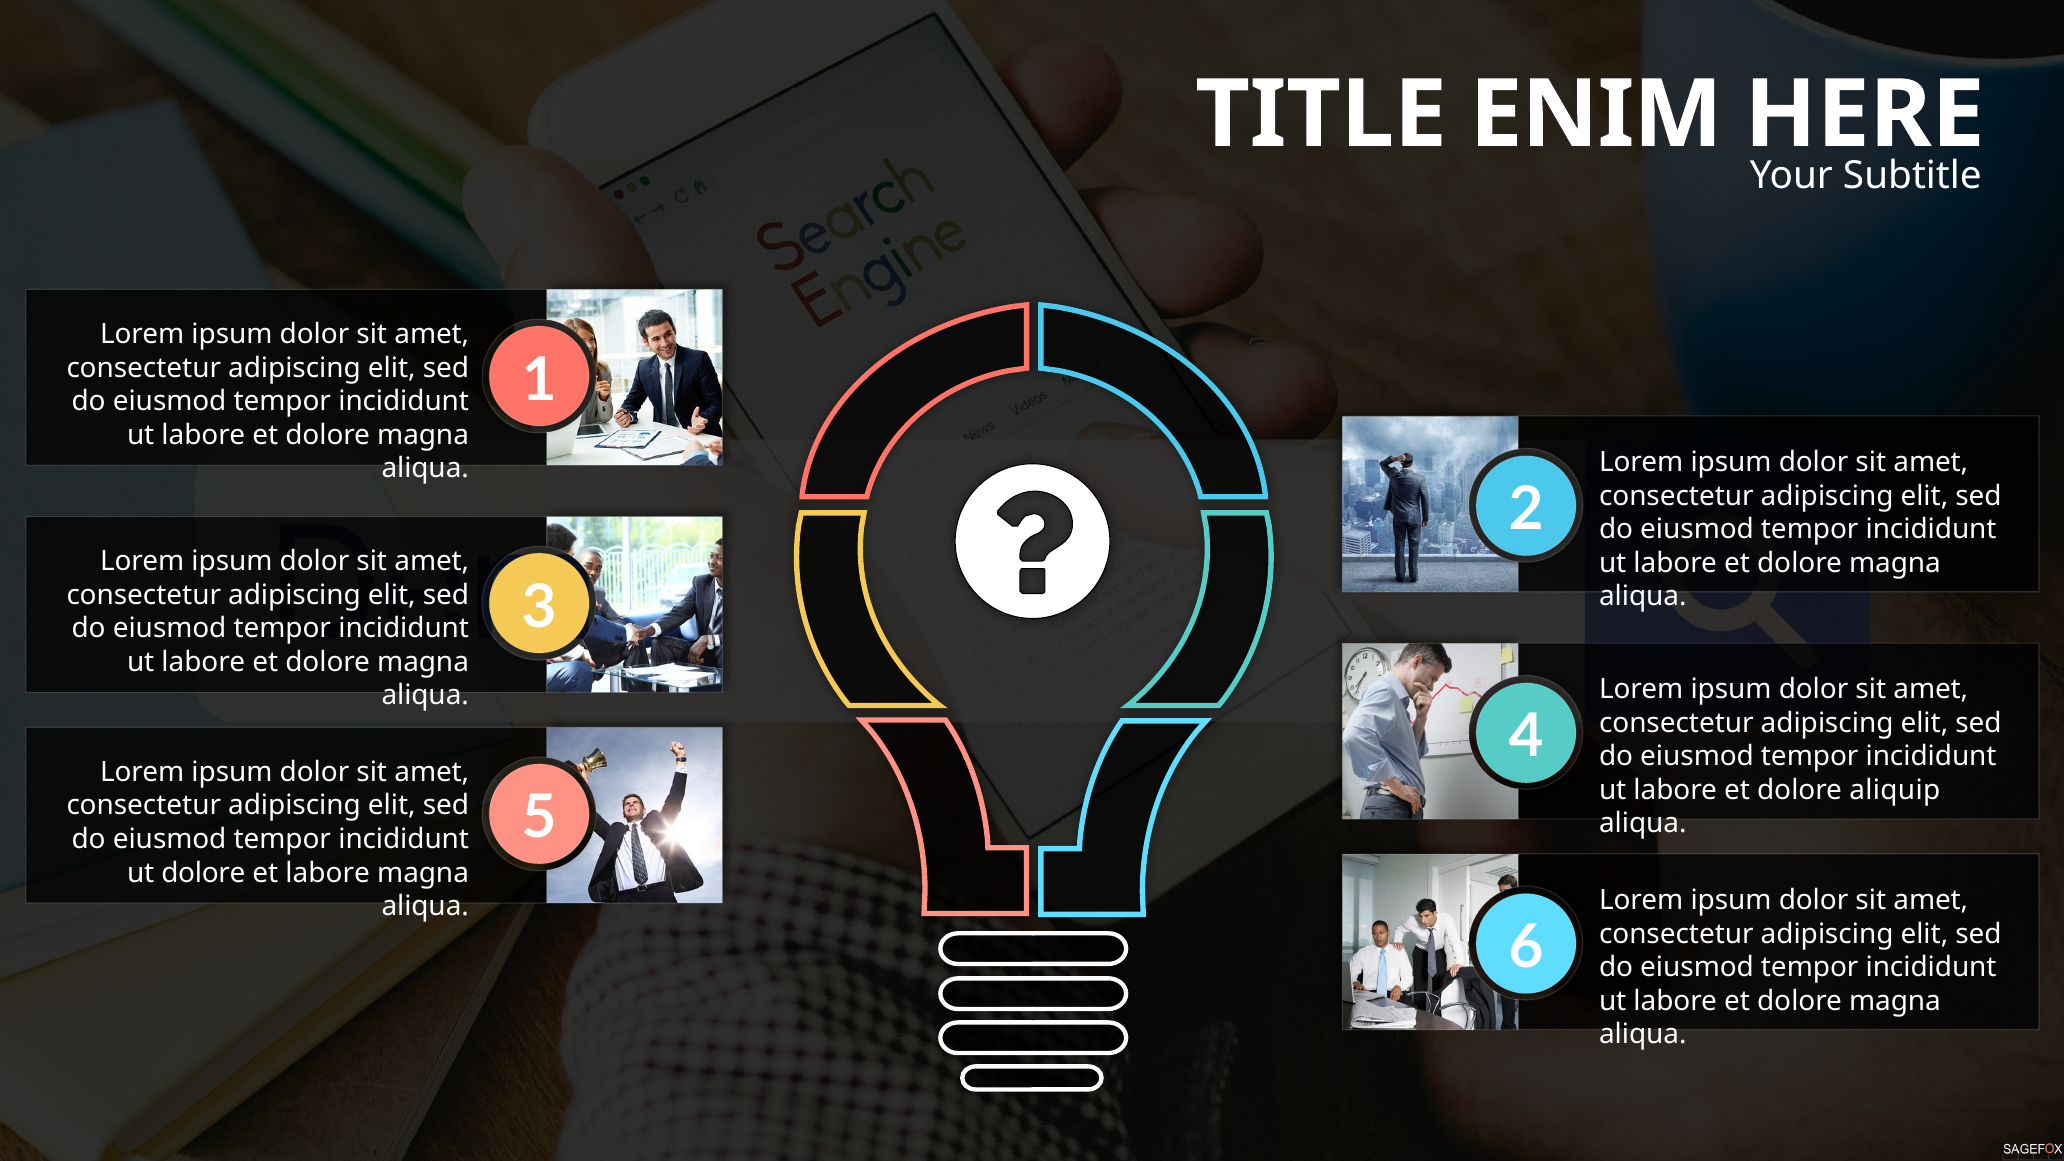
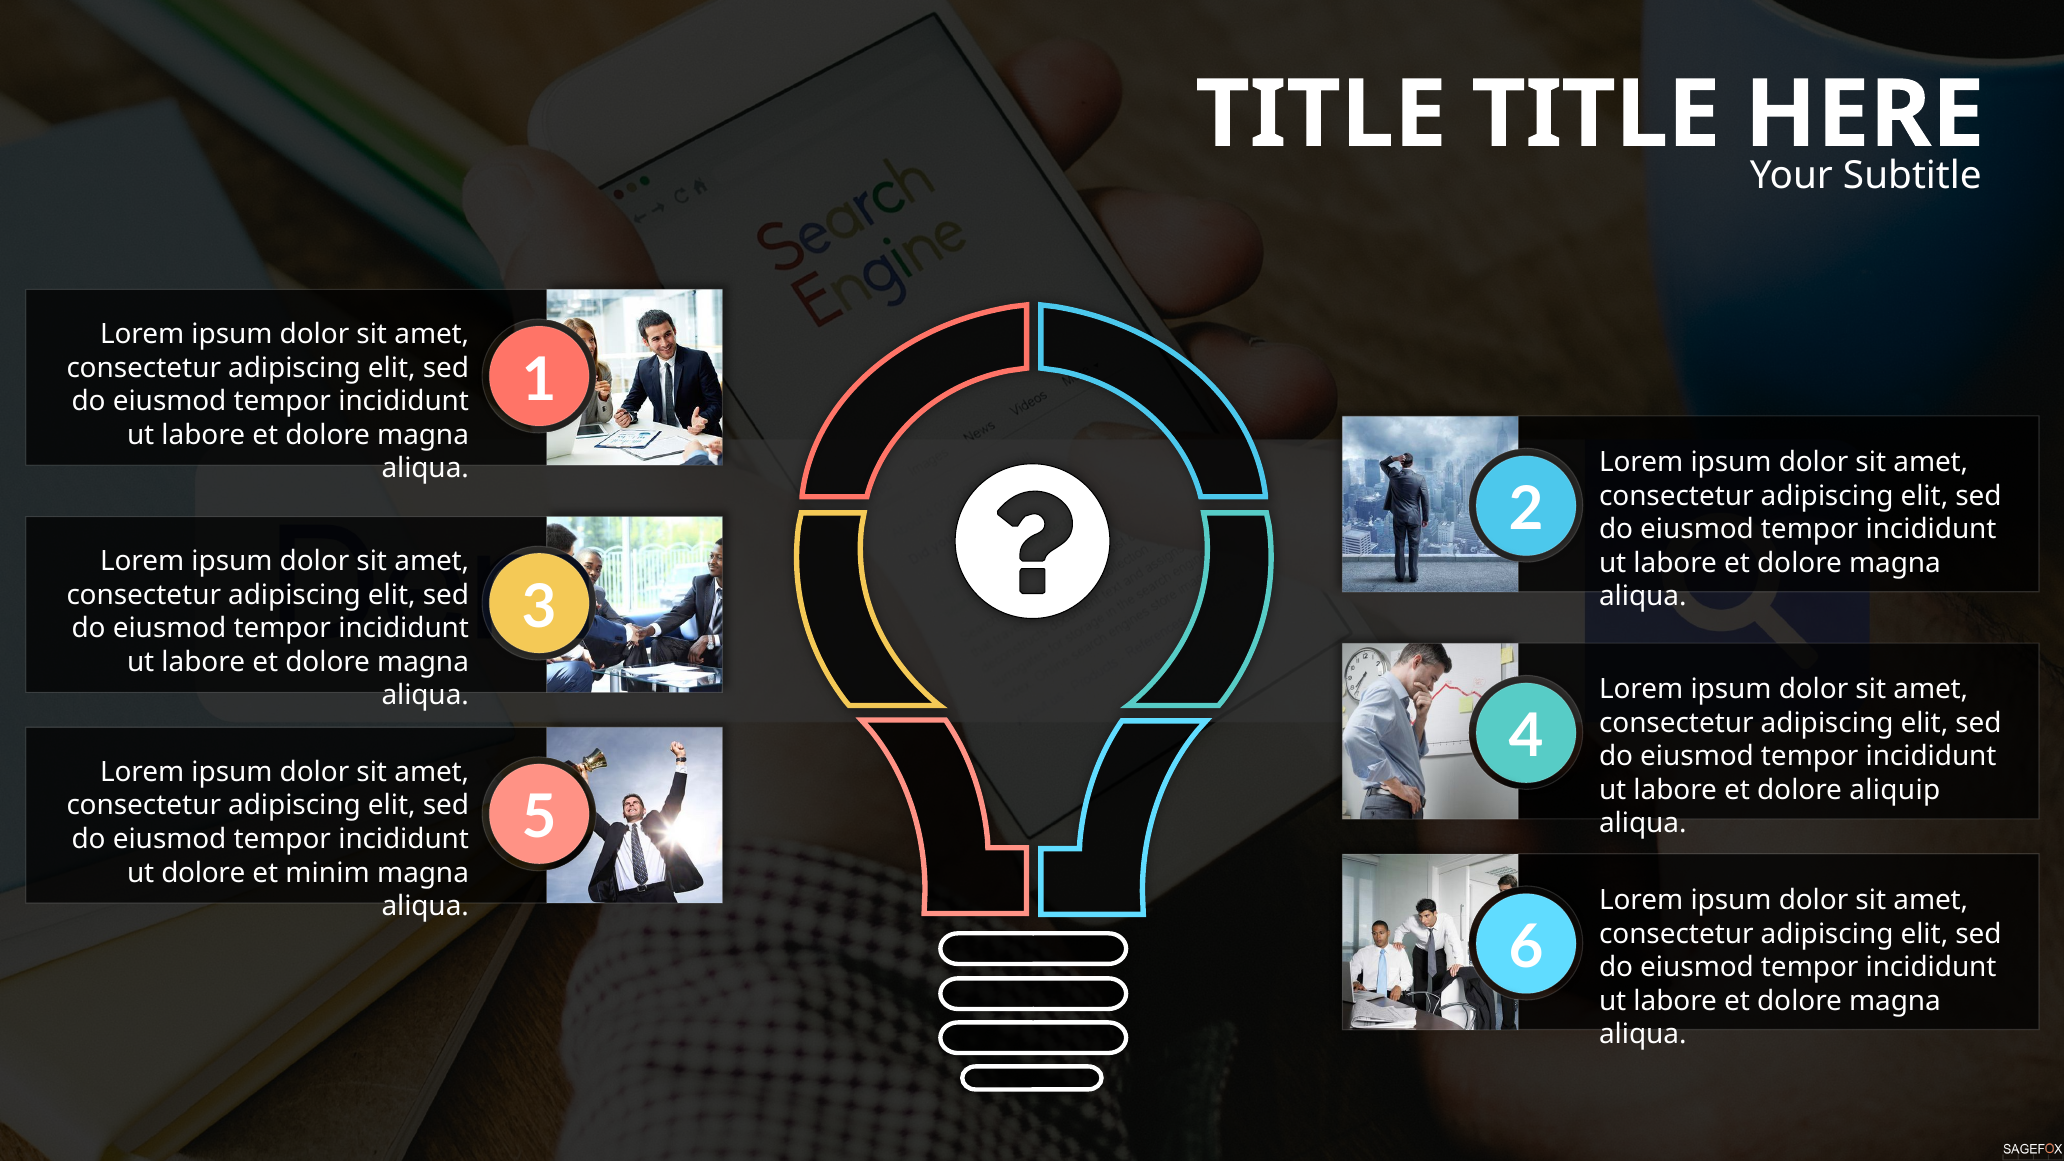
TITLE ENIM: ENIM -> TITLE
et labore: labore -> minim
